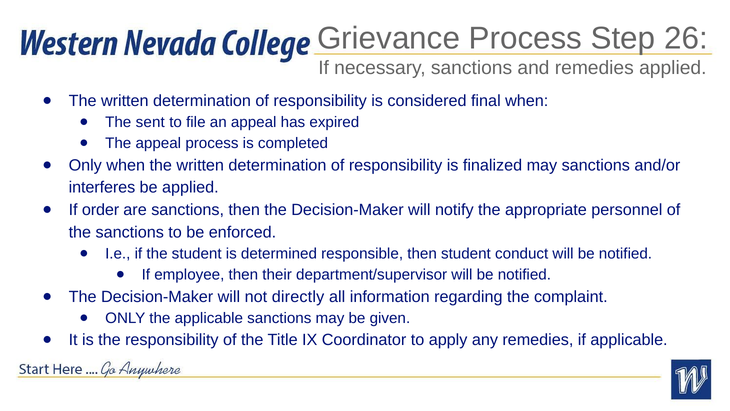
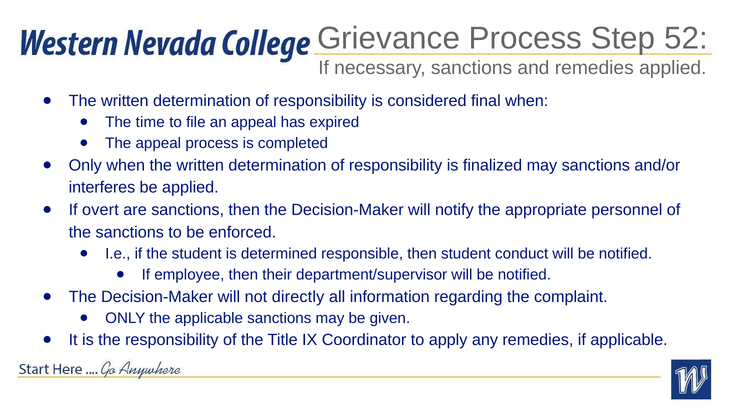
26: 26 -> 52
sent: sent -> time
order: order -> overt
